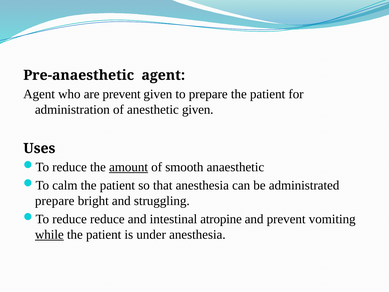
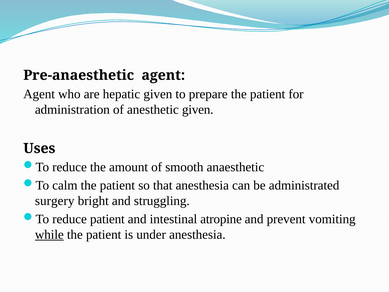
are prevent: prevent -> hepatic
amount underline: present -> none
prepare at (55, 201): prepare -> surgery
reduce reduce: reduce -> patient
